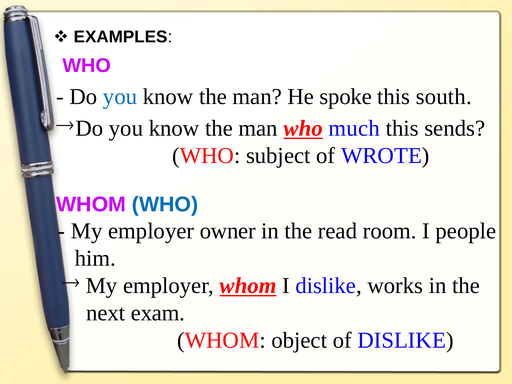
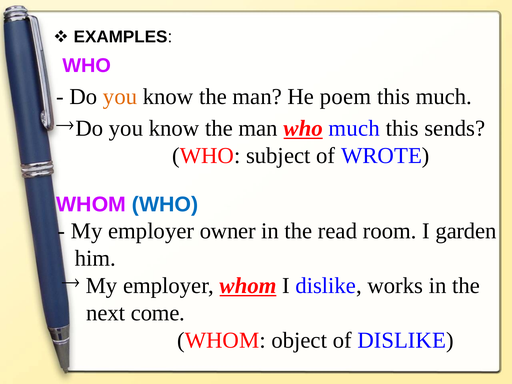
you at (120, 97) colour: blue -> orange
spoke: spoke -> poem
this south: south -> much
people: people -> garden
exam: exam -> come
